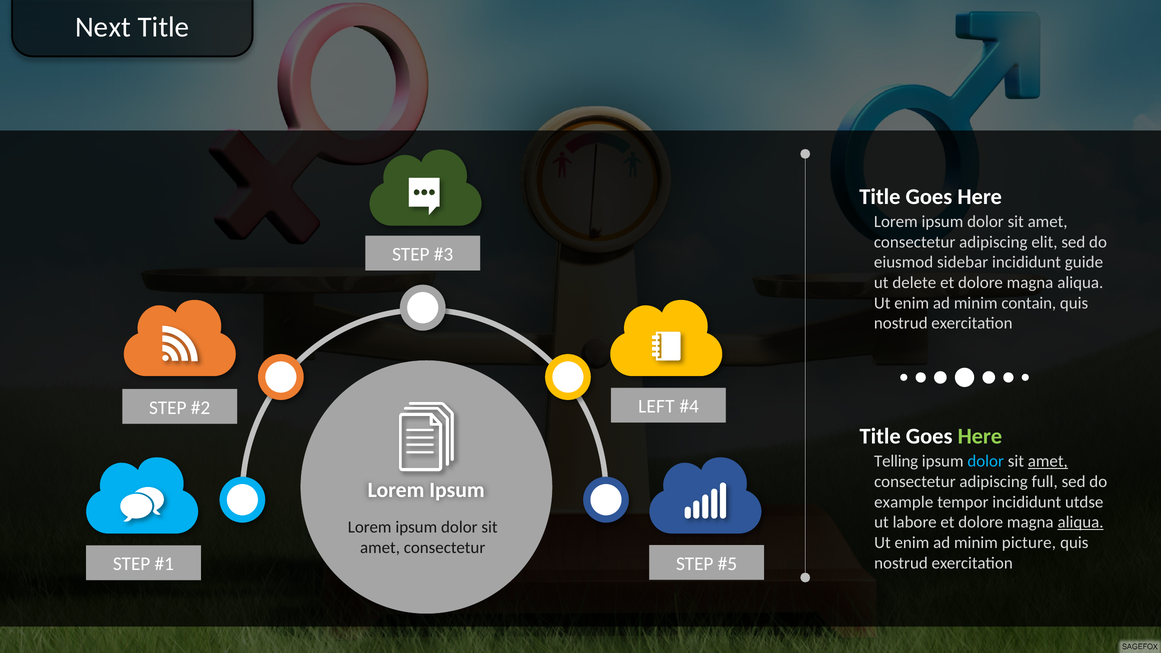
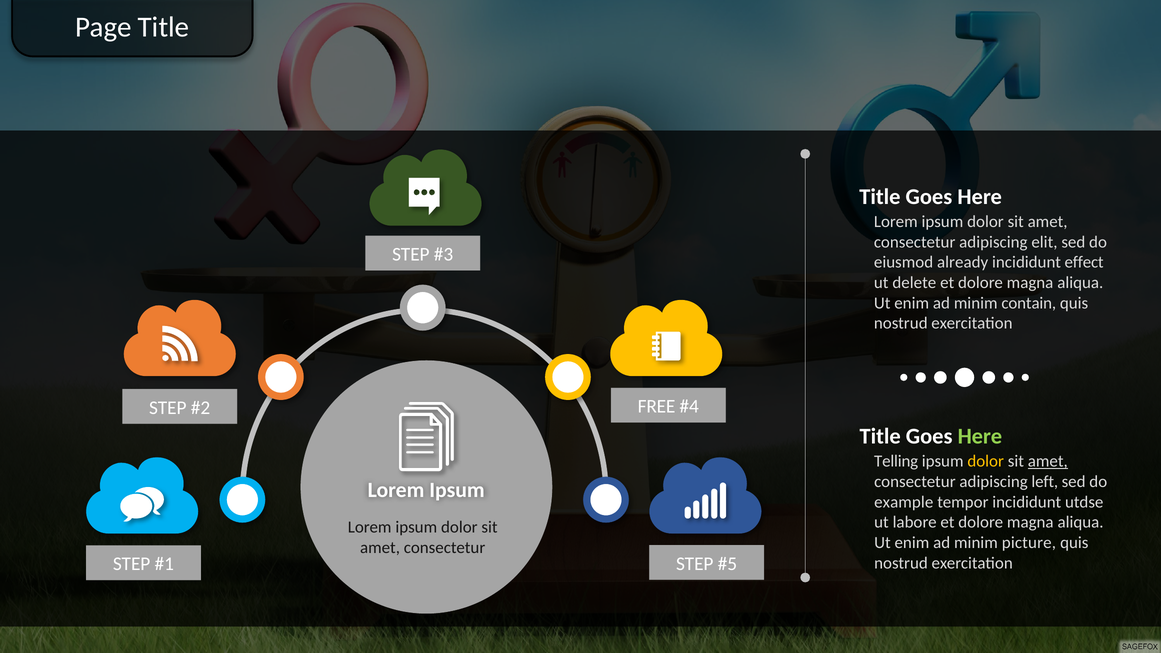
Next: Next -> Page
sidebar: sidebar -> already
guide: guide -> effect
LEFT: LEFT -> FREE
dolor at (986, 461) colour: light blue -> yellow
full: full -> left
aliqua at (1081, 522) underline: present -> none
